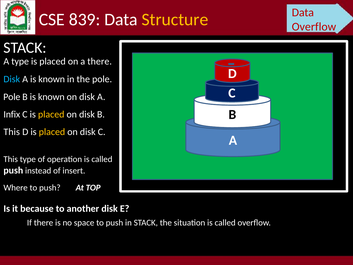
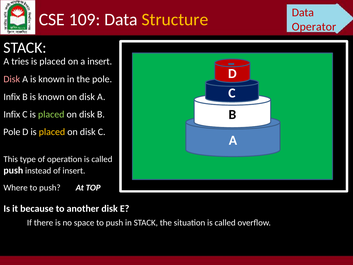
839: 839 -> 109
Overflow at (314, 27): Overflow -> Operator
A type: type -> tries
a there: there -> insert
Disk at (12, 79) colour: light blue -> pink
Pole at (12, 97): Pole -> Infix
placed at (51, 114) colour: yellow -> light green
This at (12, 132): This -> Pole
